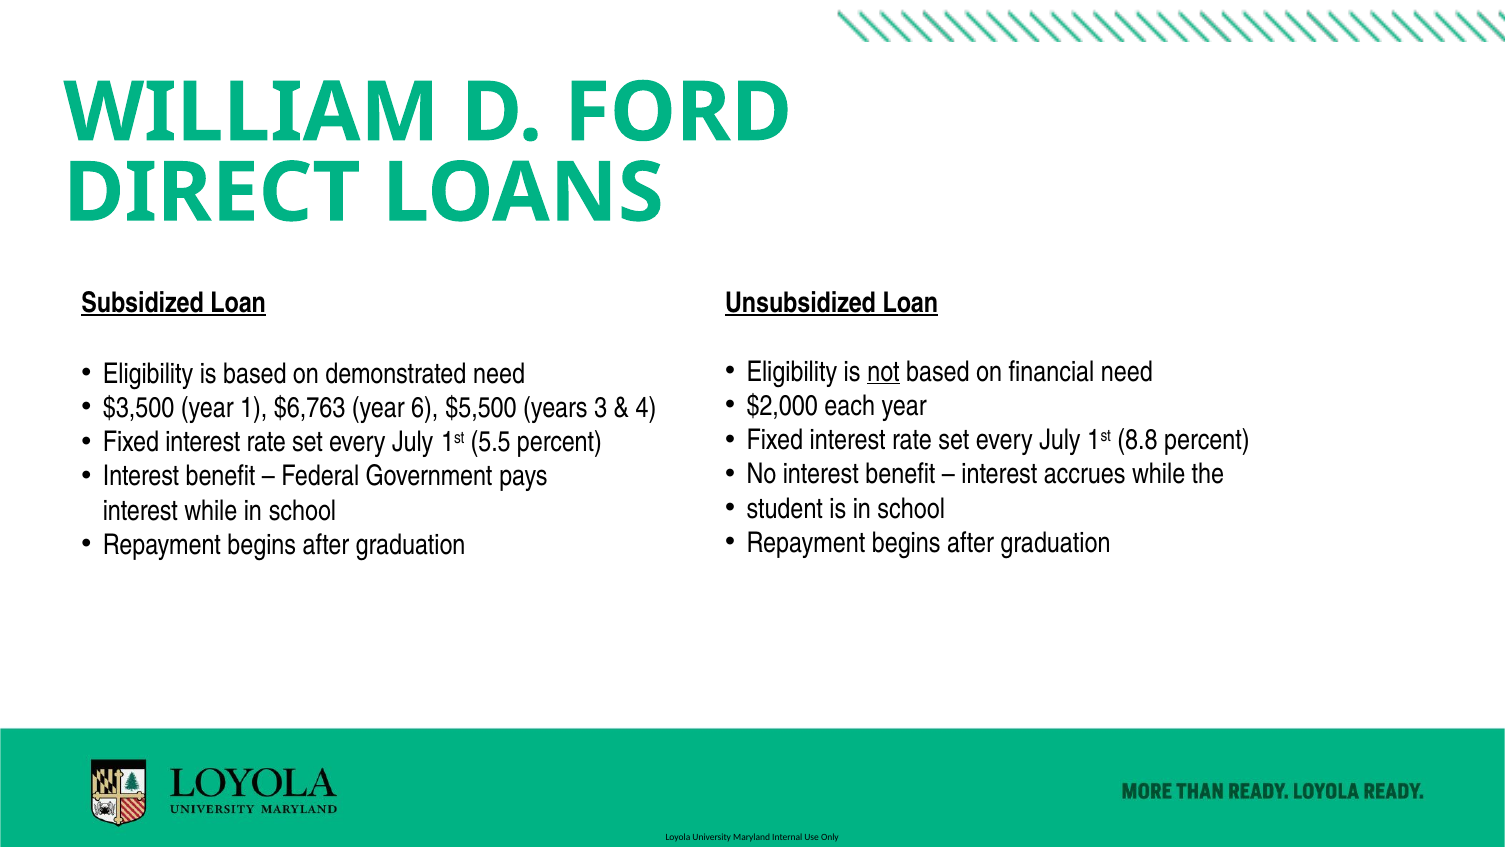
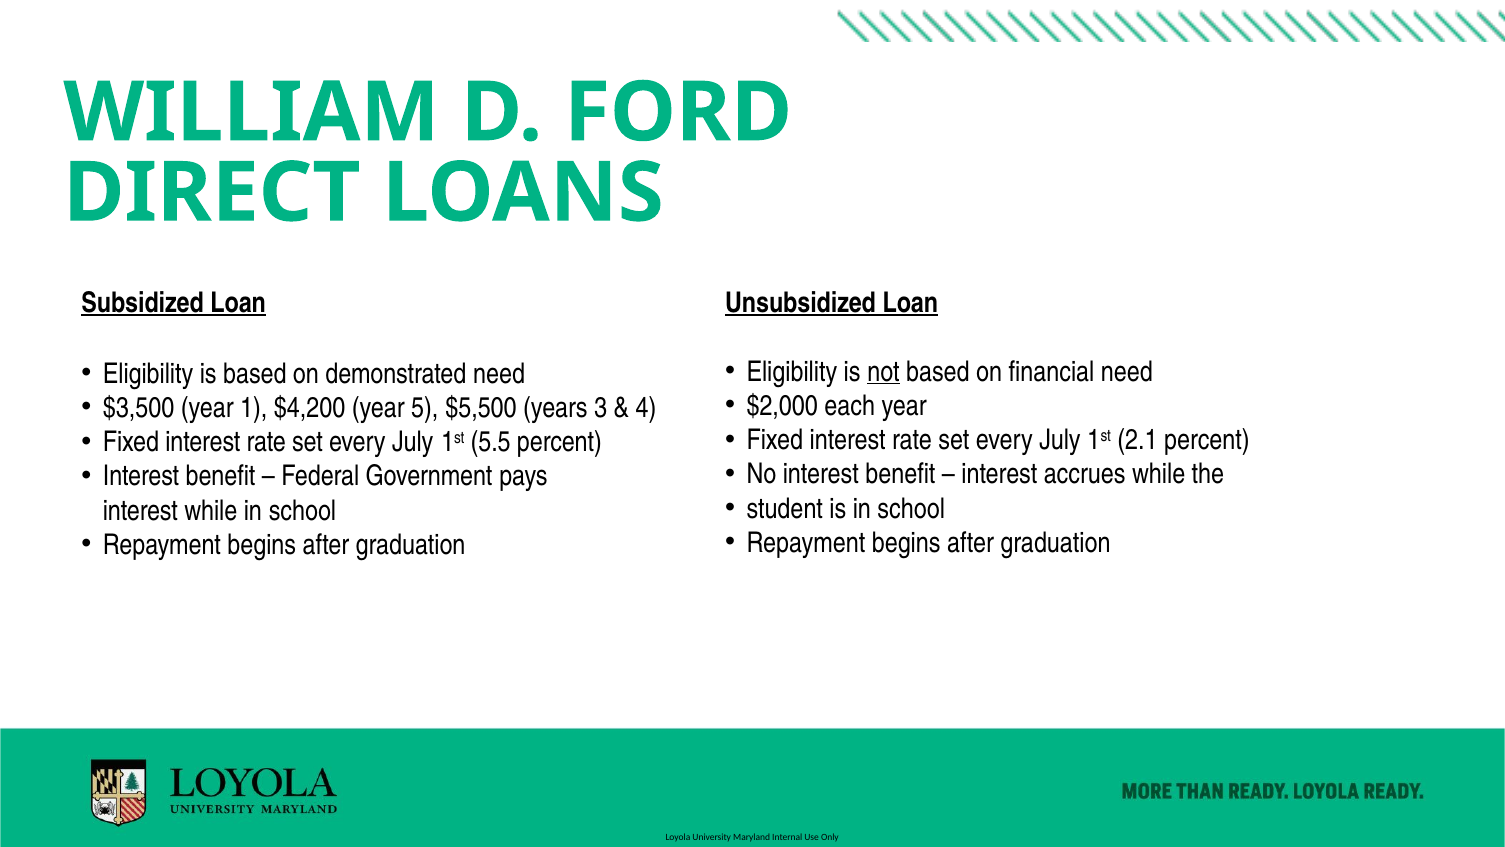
$6,763: $6,763 -> $4,200
6: 6 -> 5
8.8: 8.8 -> 2.1
